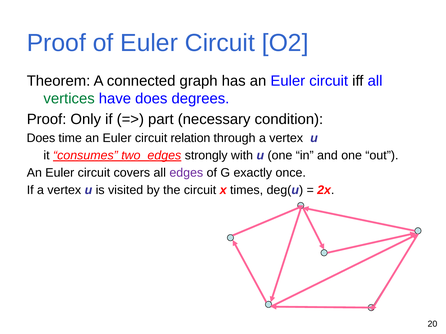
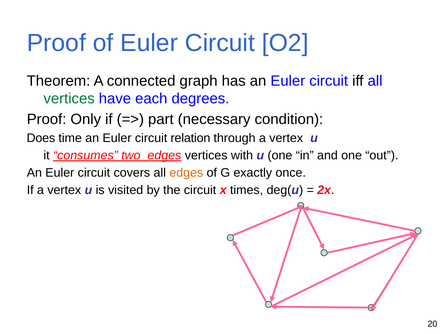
have does: does -> each
edges strongly: strongly -> vertices
edges at (186, 173) colour: purple -> orange
